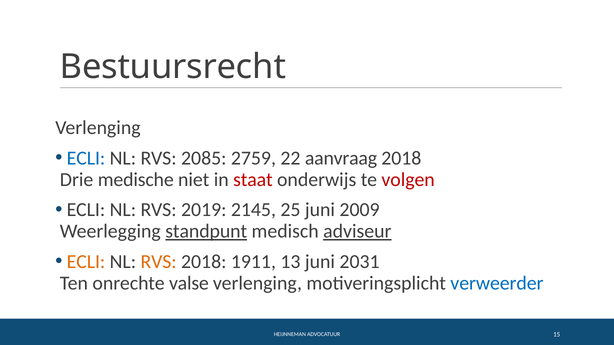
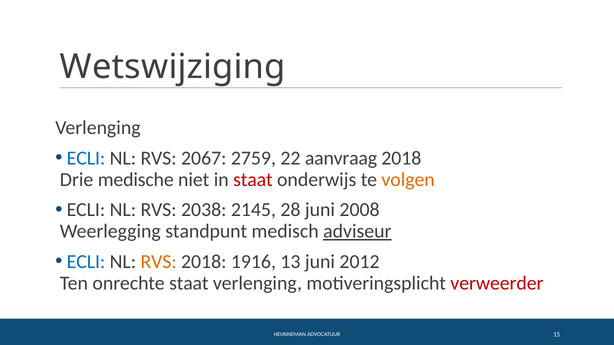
Bestuursrecht: Bestuursrecht -> Wetswijziging
2085: 2085 -> 2067
volgen colour: red -> orange
2019: 2019 -> 2038
25: 25 -> 28
2009: 2009 -> 2008
standpunt underline: present -> none
ECLI at (86, 262) colour: orange -> blue
1911: 1911 -> 1916
2031: 2031 -> 2012
onrechte valse: valse -> staat
verweerder colour: blue -> red
